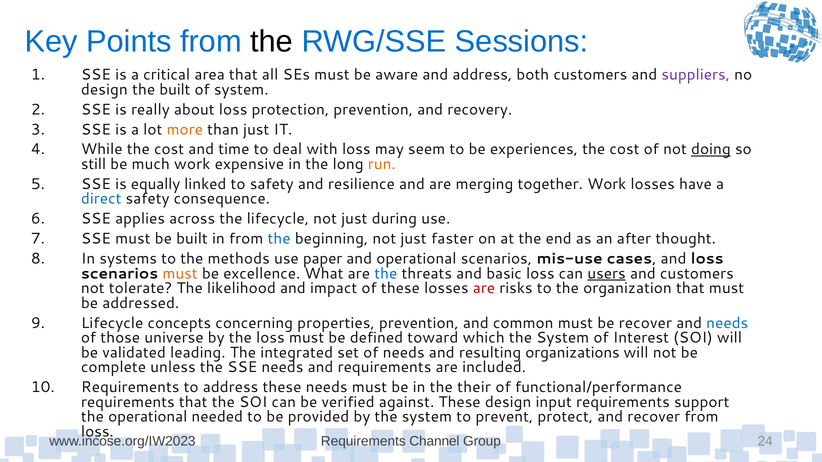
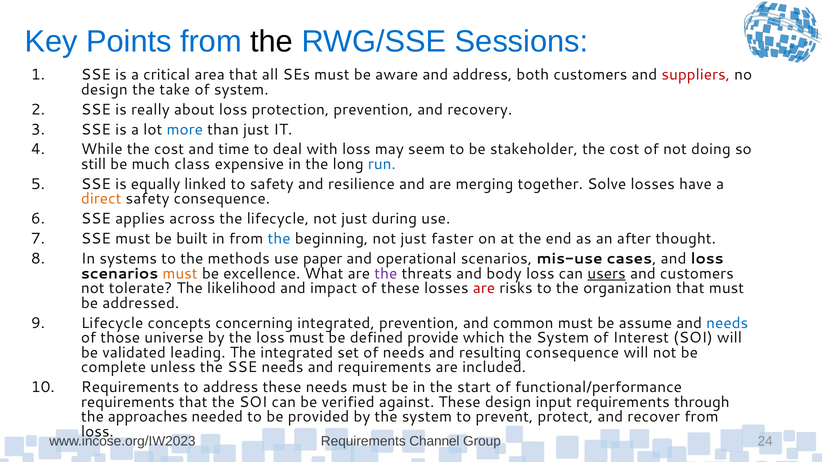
suppliers colour: purple -> red
the built: built -> take
more colour: orange -> blue
experiences: experiences -> stakeholder
doing underline: present -> none
much work: work -> class
run colour: orange -> blue
together Work: Work -> Solve
direct colour: blue -> orange
the at (386, 274) colour: blue -> purple
basic: basic -> body
concerning properties: properties -> integrated
be recover: recover -> assume
toward: toward -> provide
resulting organizations: organizations -> consequence
their: their -> start
support: support -> through
the operational: operational -> approaches
